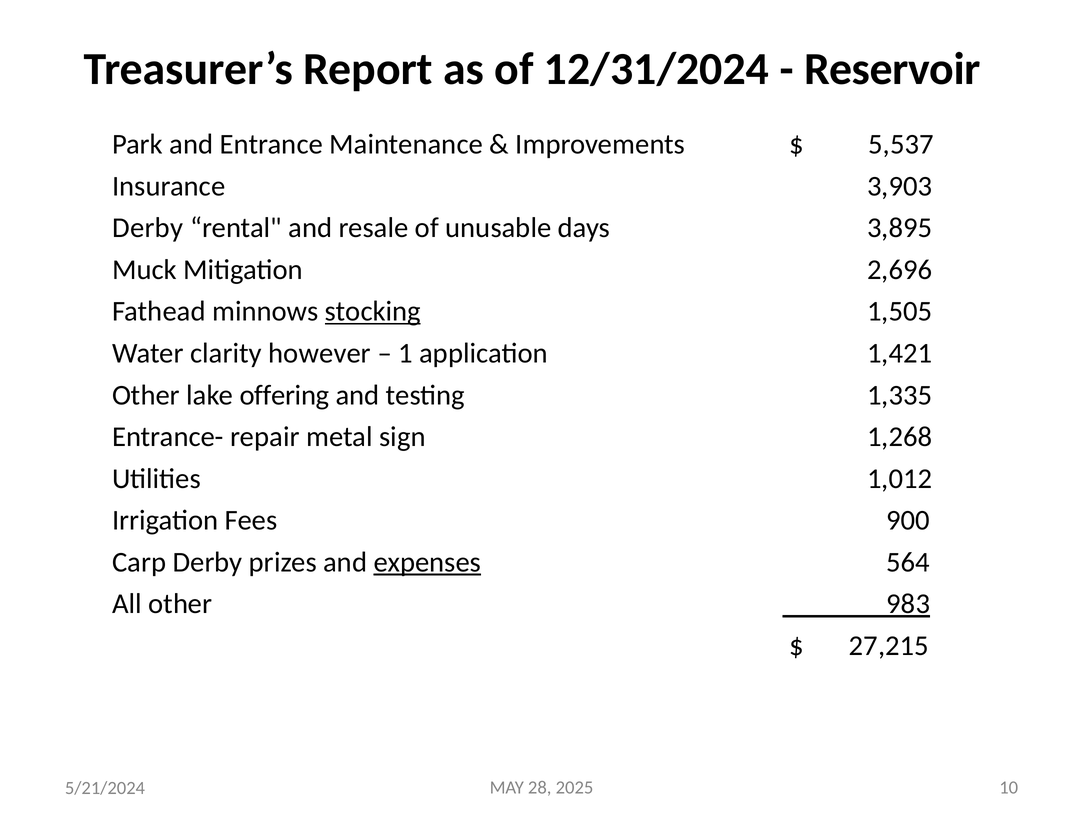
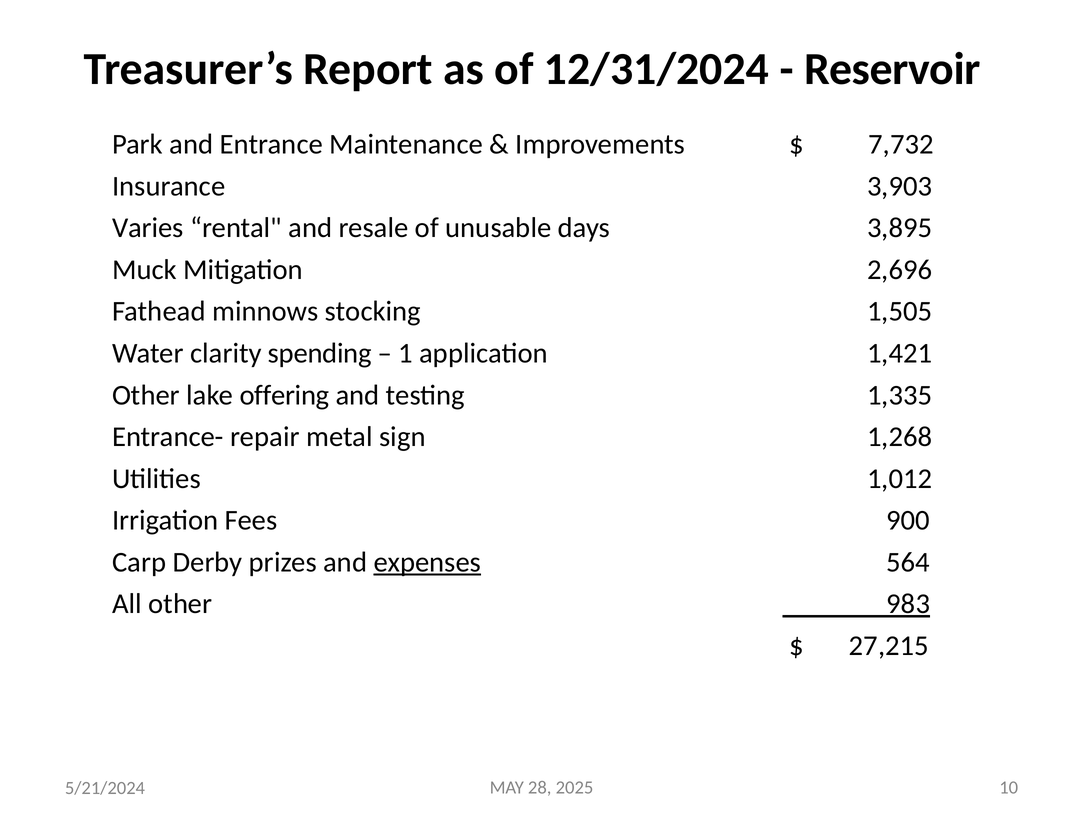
5,537: 5,537 -> 7,732
Derby at (148, 228): Derby -> Varies
stocking underline: present -> none
however: however -> spending
